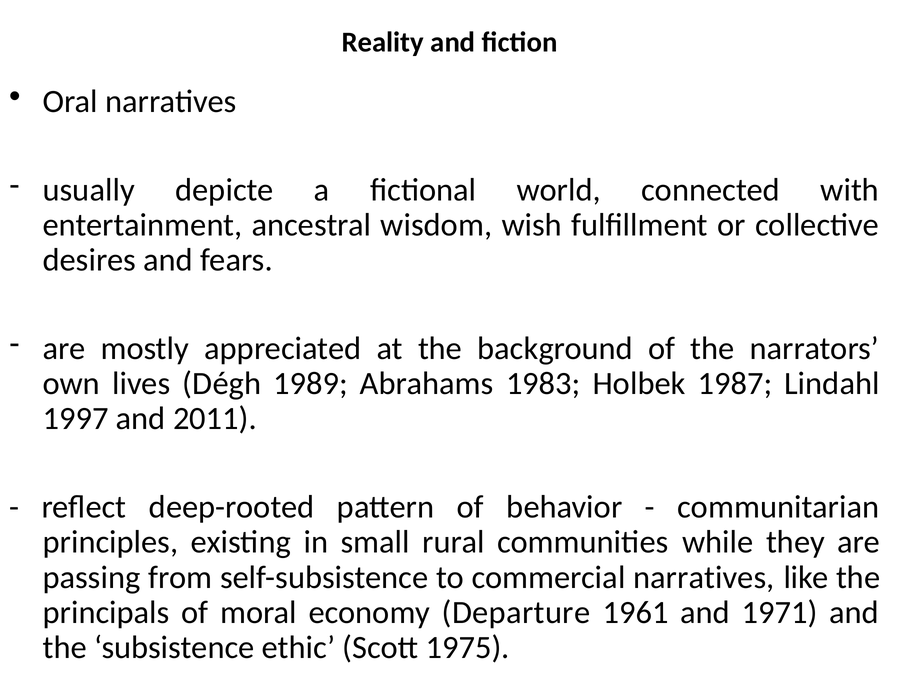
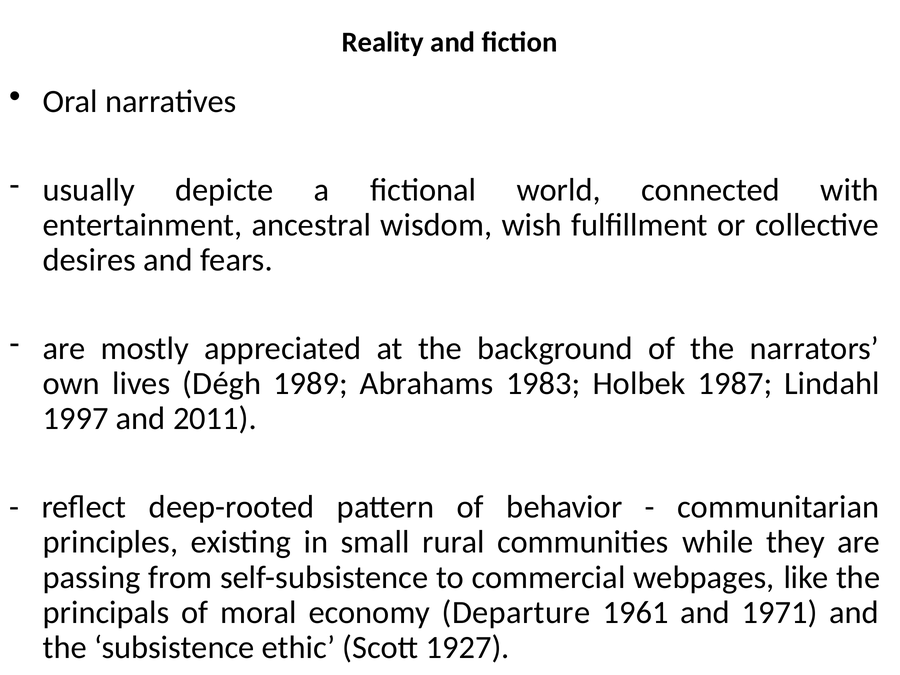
commercial narratives: narratives -> webpages
1975: 1975 -> 1927
